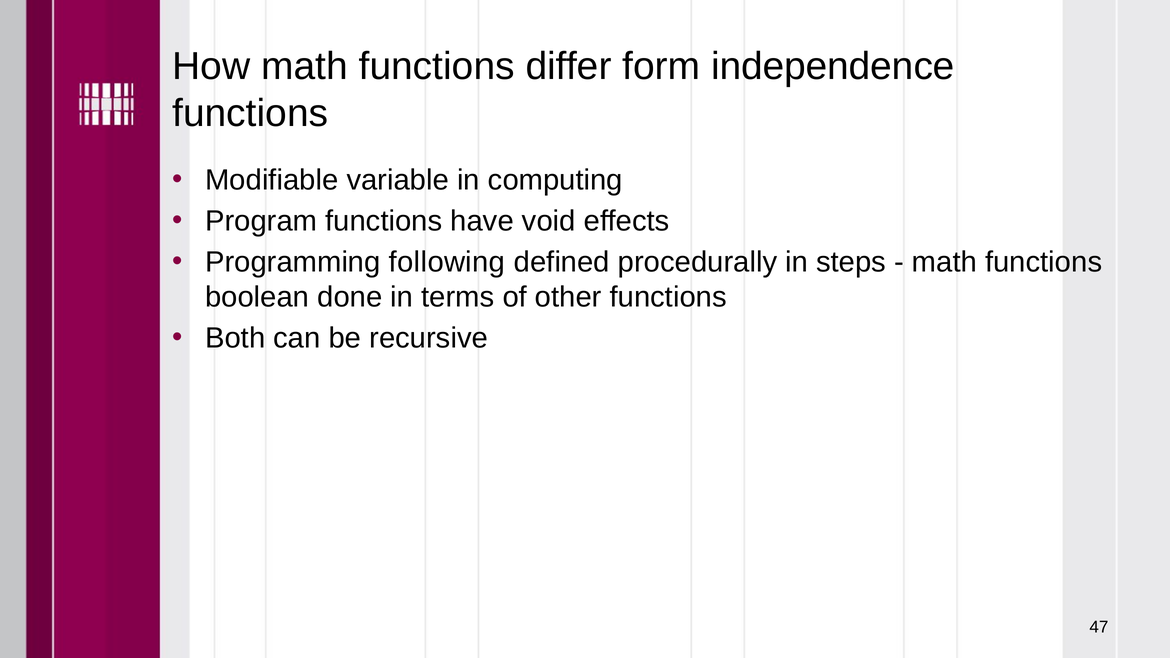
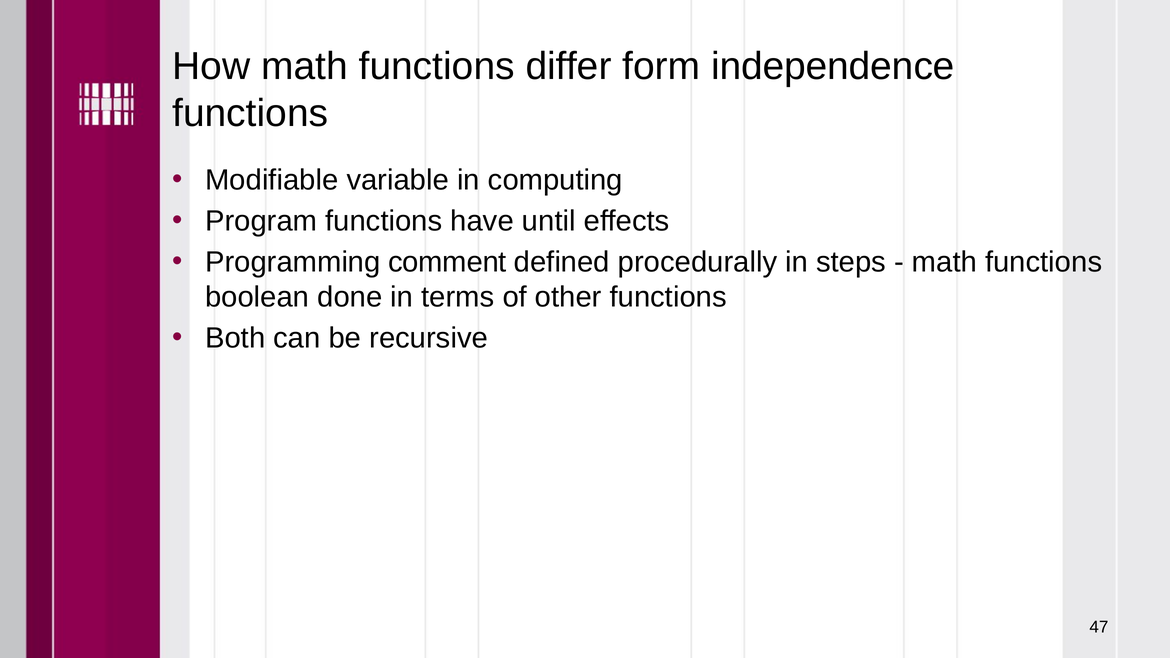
void: void -> until
following: following -> comment
